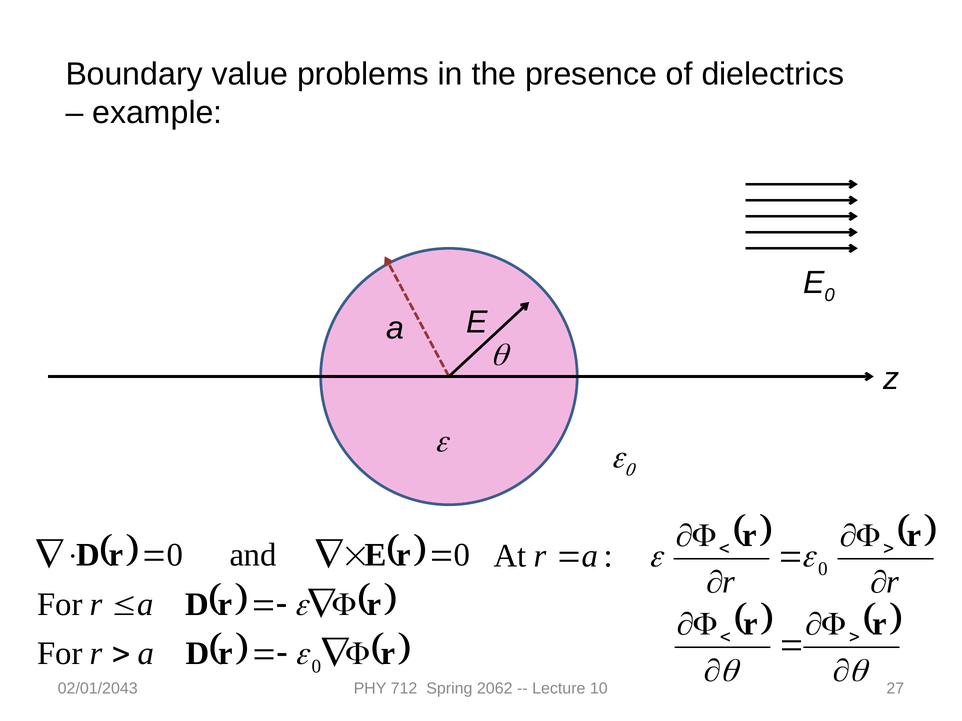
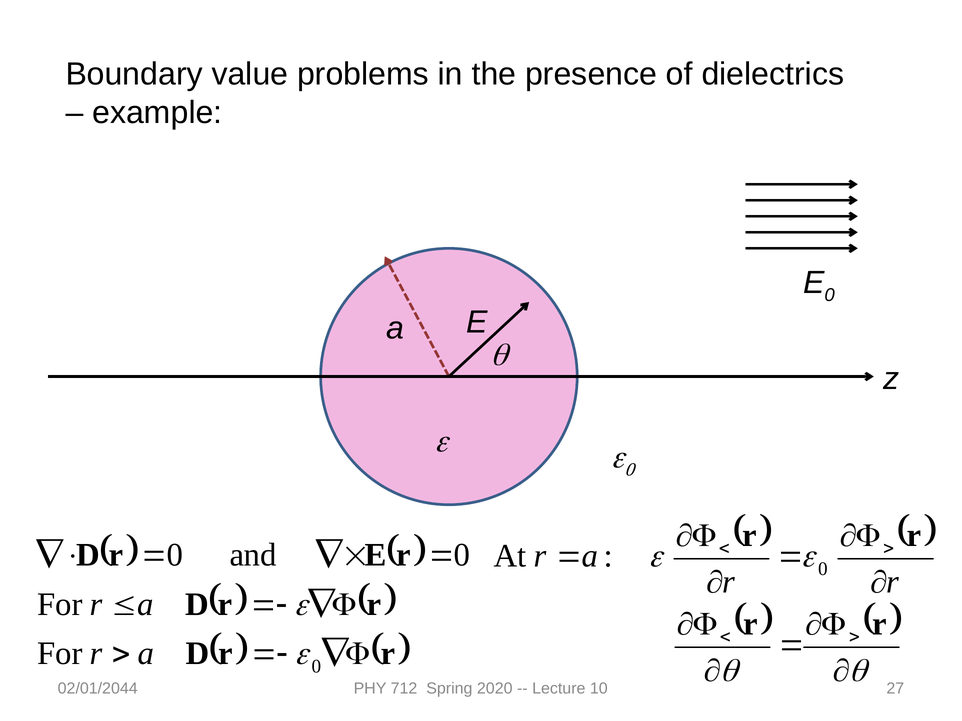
02/01/2043: 02/01/2043 -> 02/01/2044
2062: 2062 -> 2020
